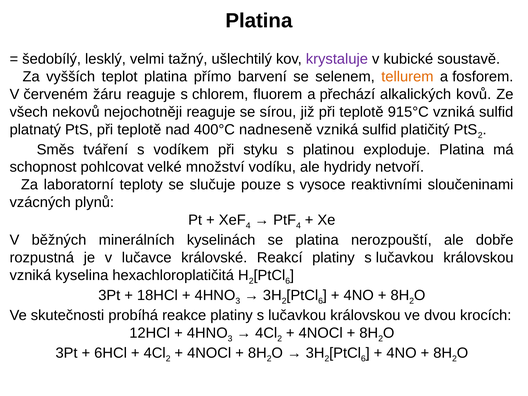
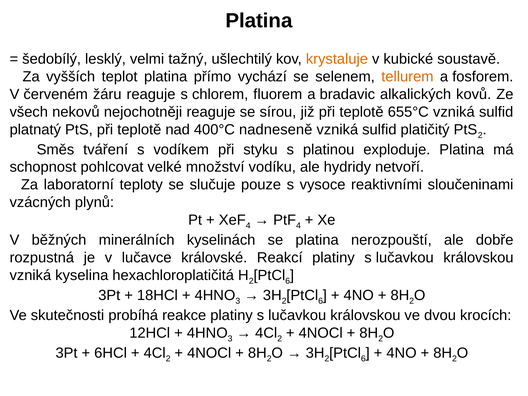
krystaluje colour: purple -> orange
barvení: barvení -> vychází
přechází: přechází -> bradavic
915°C: 915°C -> 655°C
